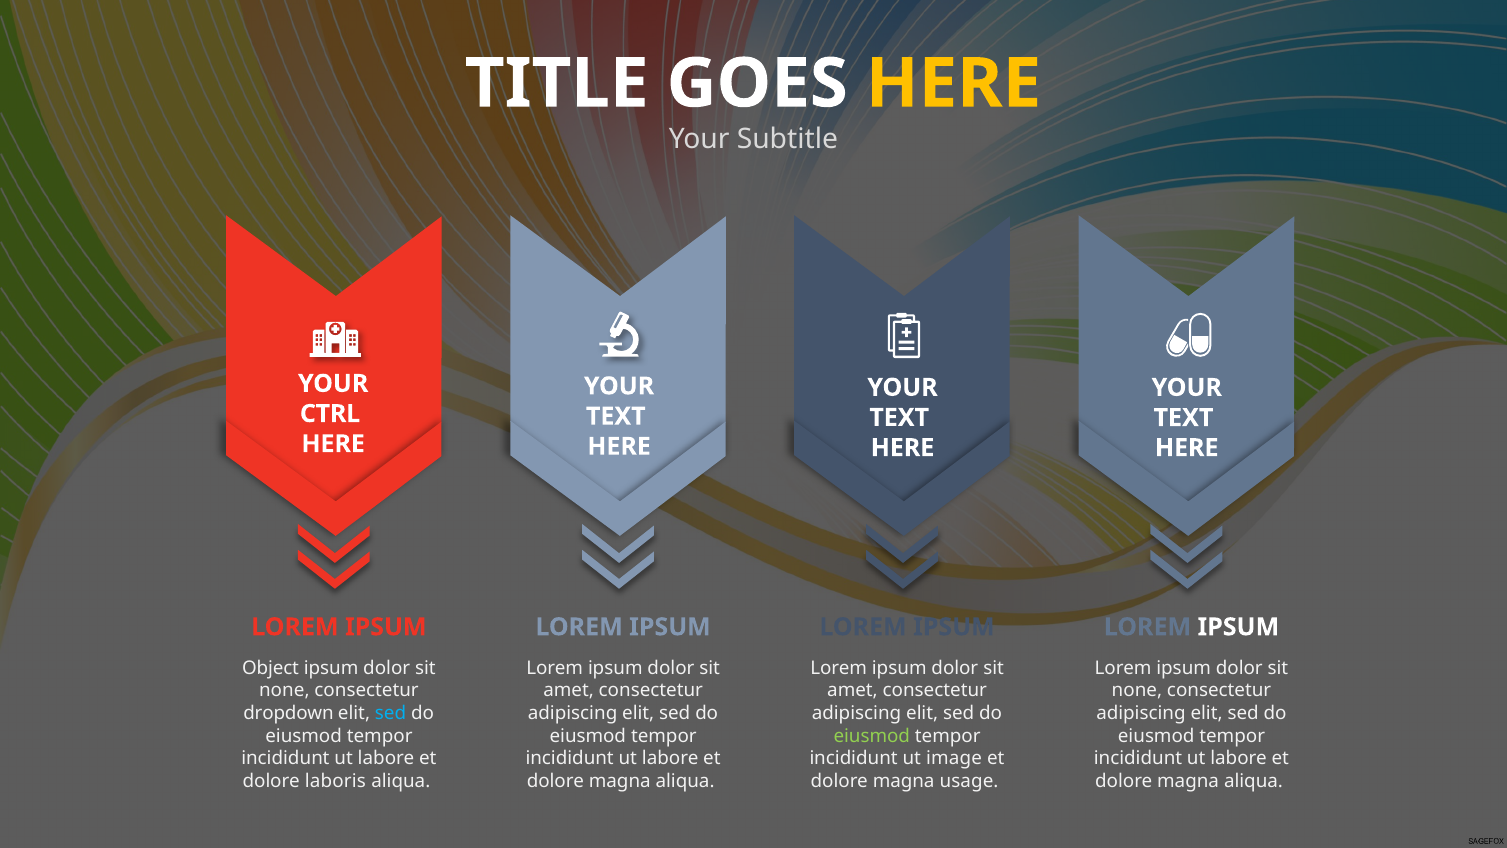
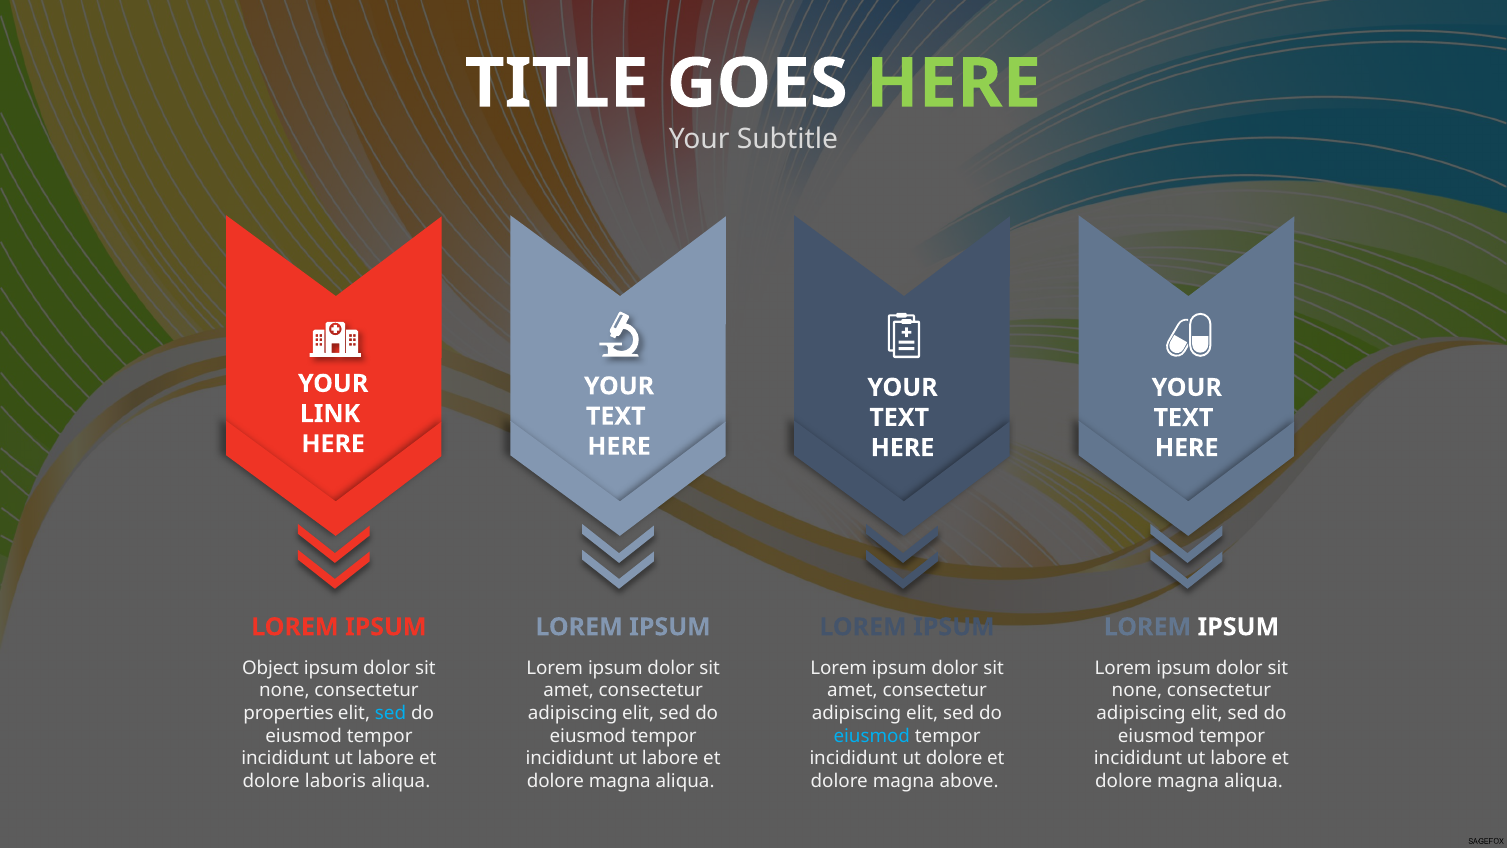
HERE at (954, 84) colour: yellow -> light green
CTRL: CTRL -> LINK
dropdown: dropdown -> properties
eiusmod at (872, 736) colour: light green -> light blue
ut image: image -> dolore
usage: usage -> above
